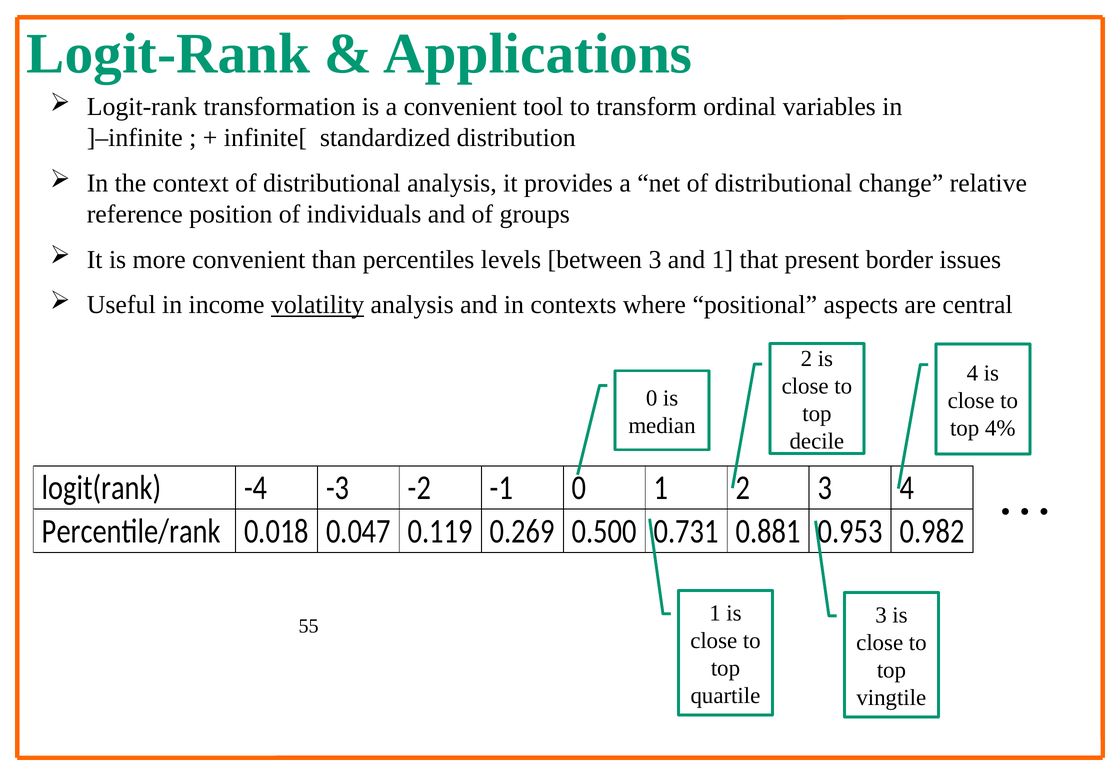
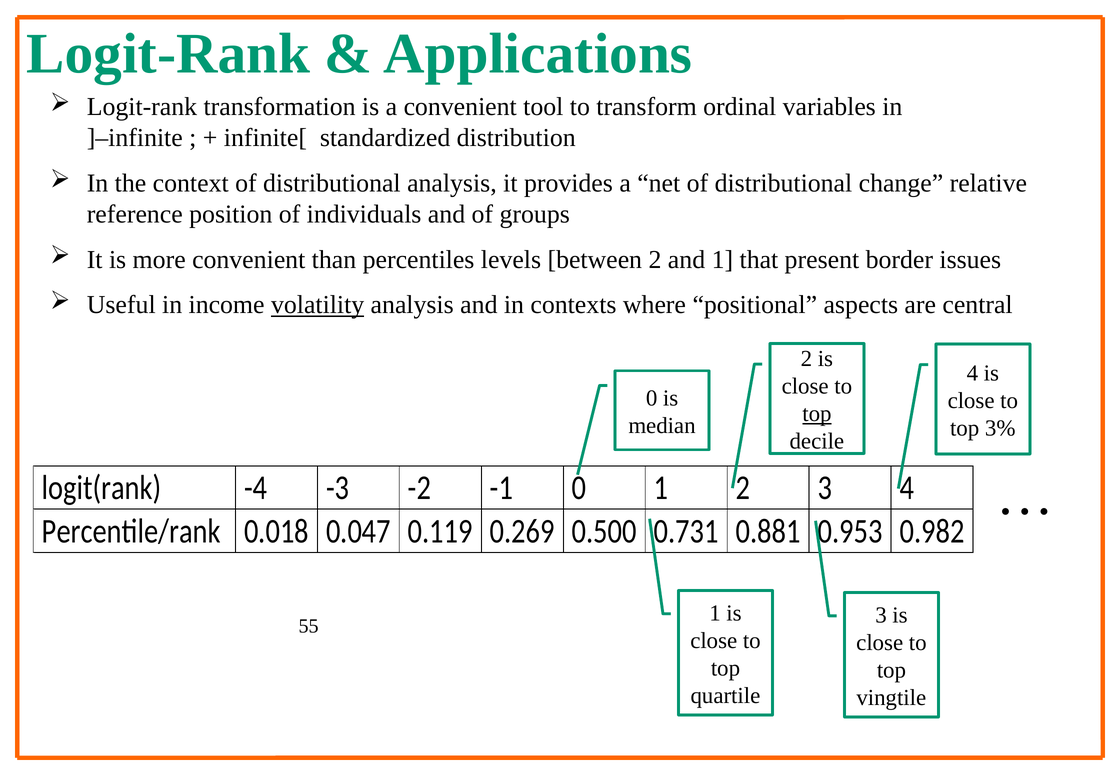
between 3: 3 -> 2
top at (817, 414) underline: none -> present
4%: 4% -> 3%
